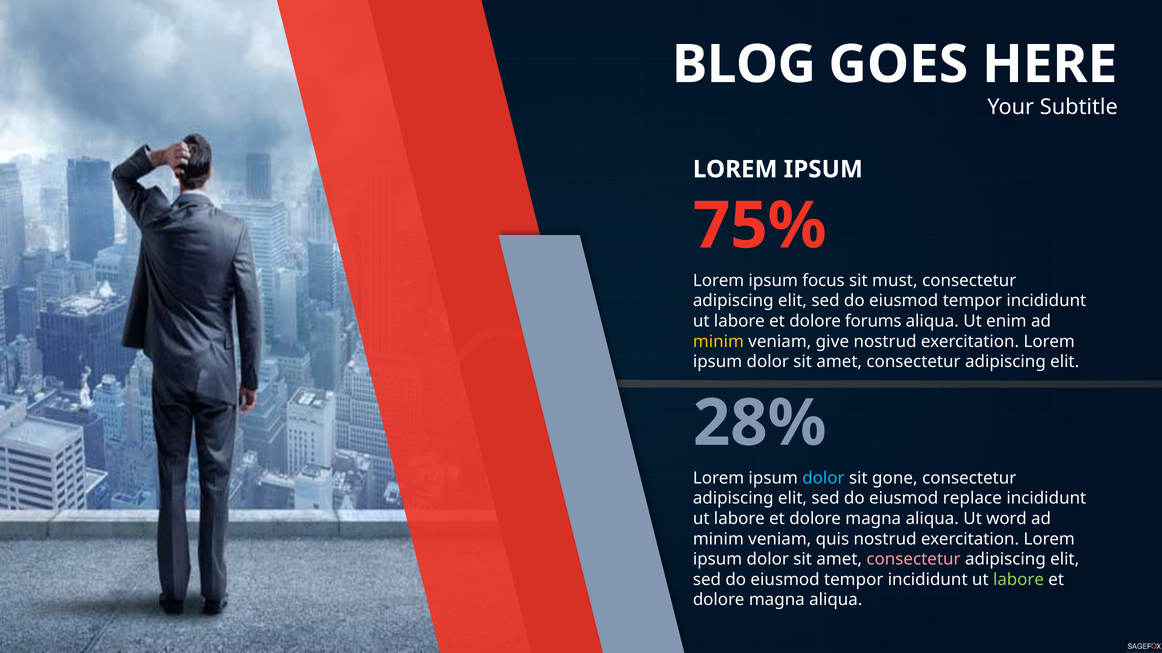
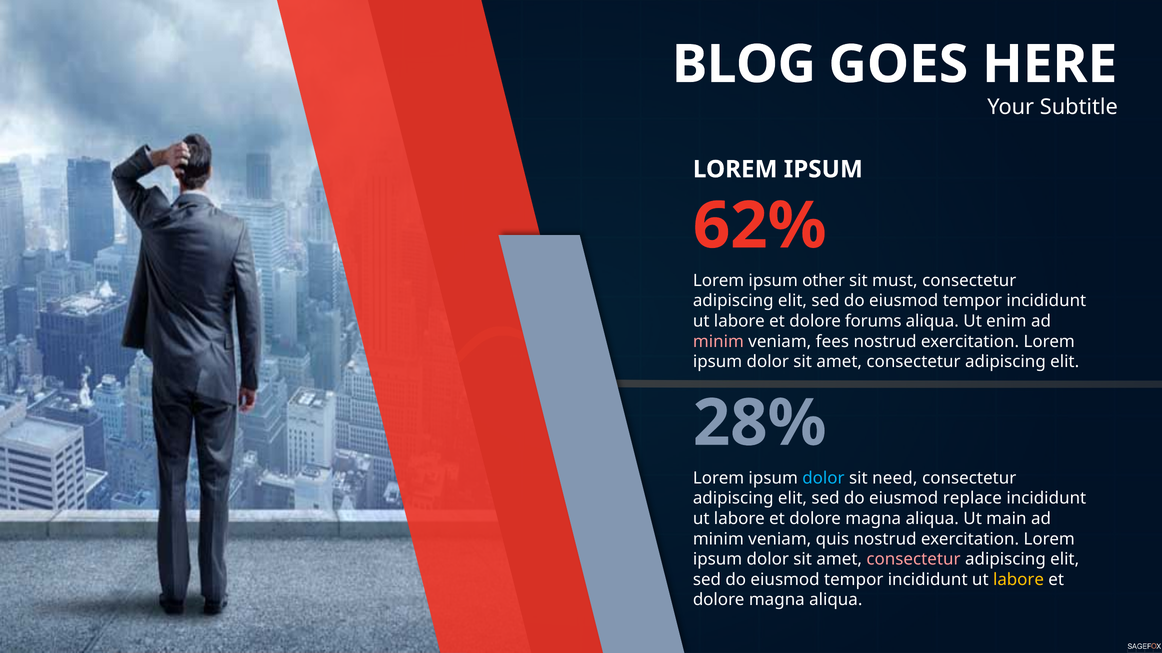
75%: 75% -> 62%
focus: focus -> other
minim at (718, 342) colour: yellow -> pink
give: give -> fees
gone: gone -> need
word: word -> main
labore at (1019, 580) colour: light green -> yellow
